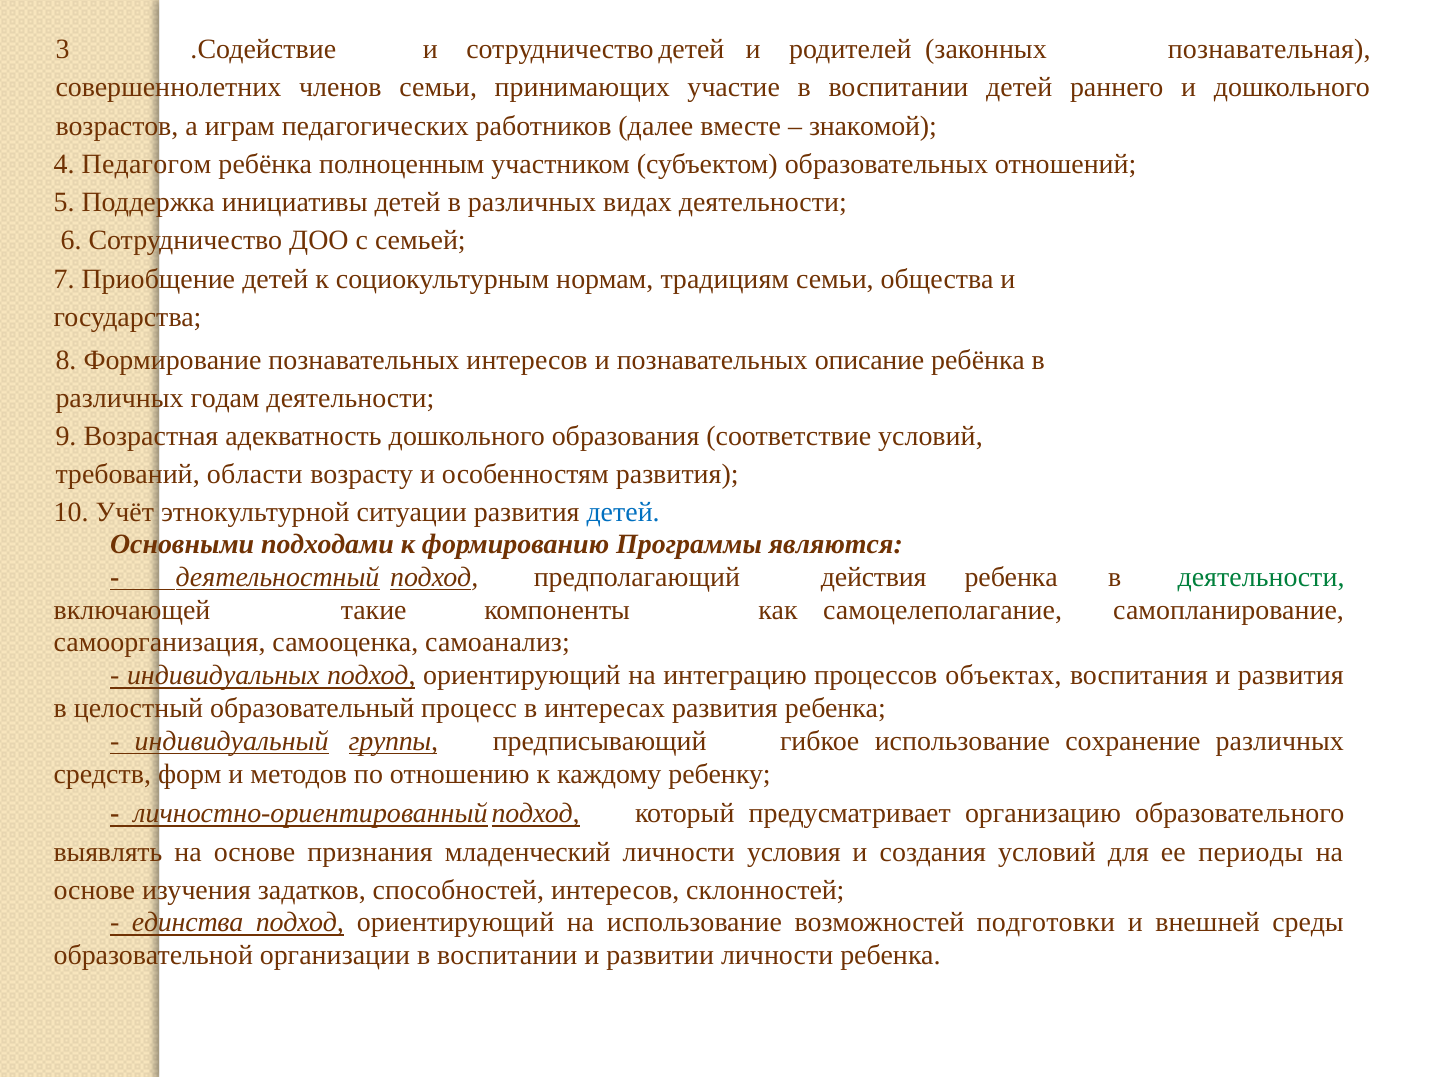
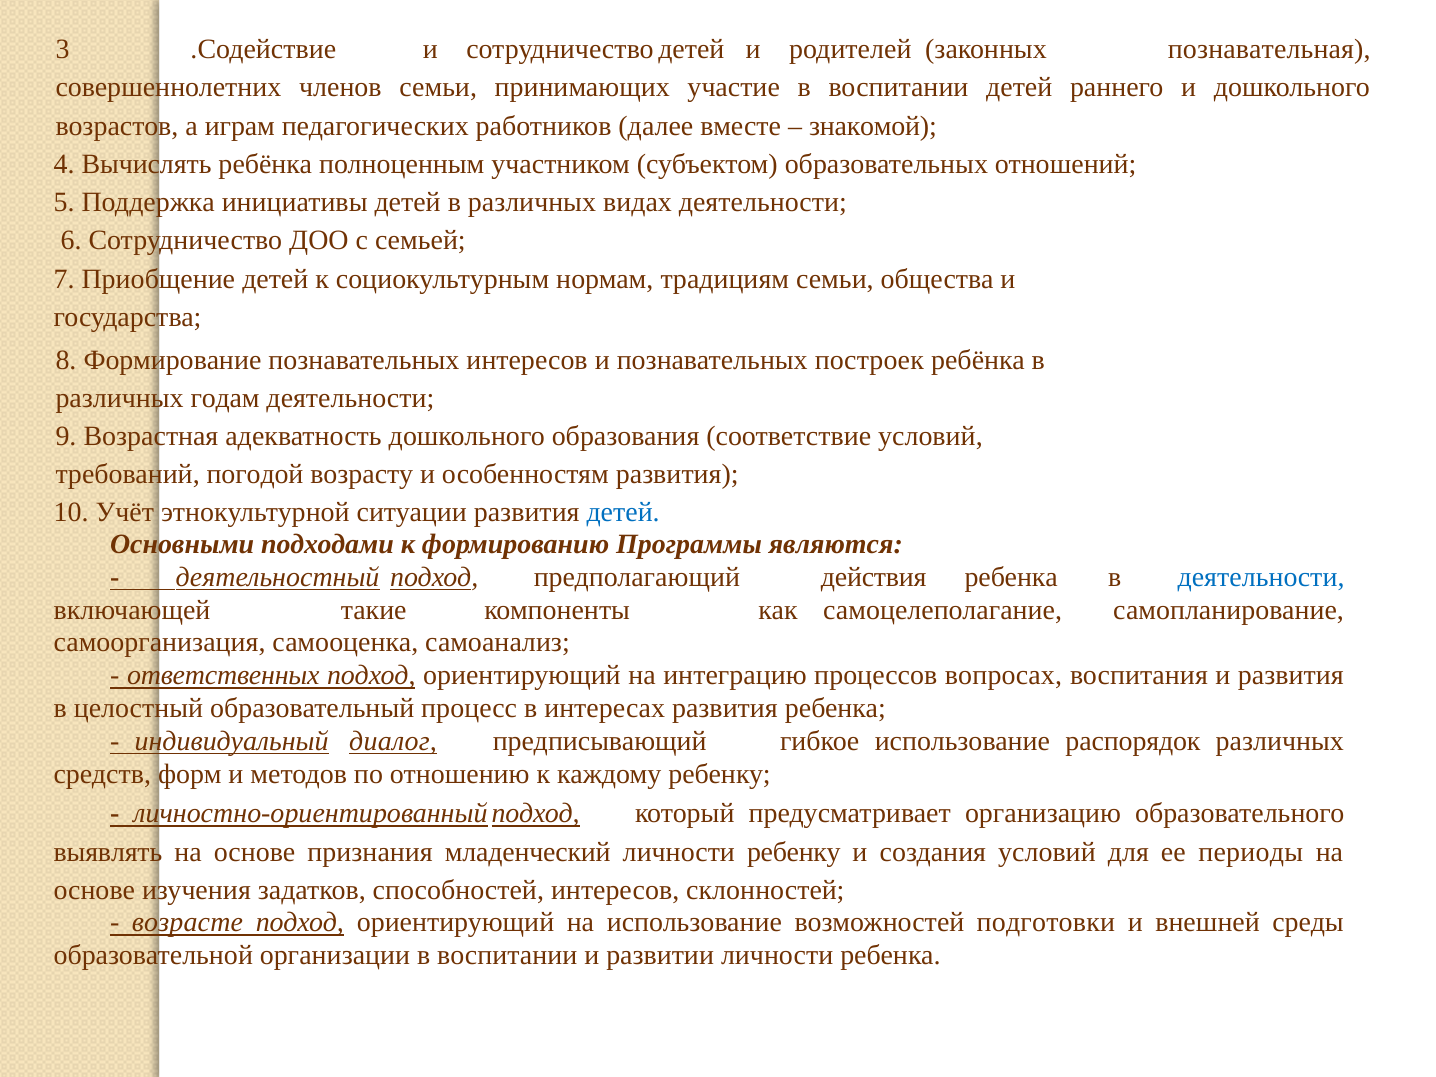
Педагогом: Педагогом -> Вычислять
описание: описание -> построек
области: области -> погодой
деятельности at (1261, 577) colour: green -> blue
индивидуальных: индивидуальных -> ответственных
объектах: объектах -> вопросах
группы: группы -> диалог
сохранение: сохранение -> распорядок
личности условия: условия -> ребенку
единства: единства -> возрасте
